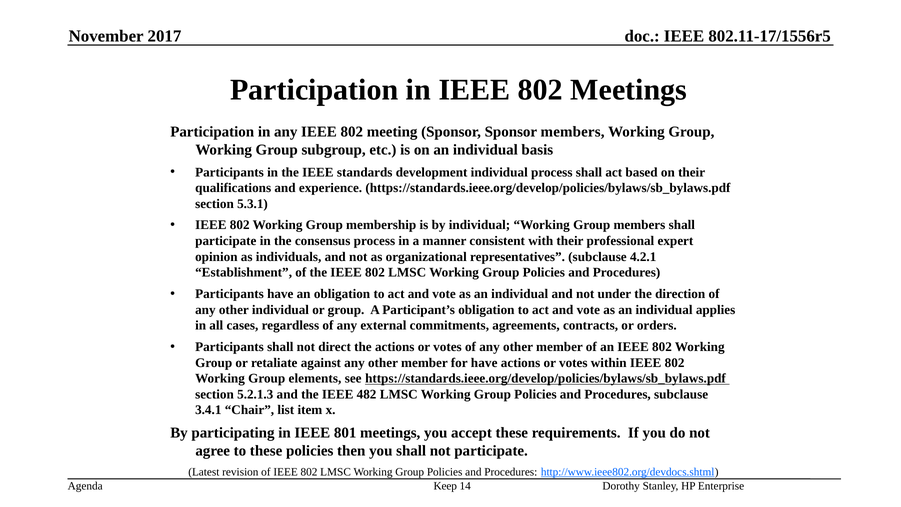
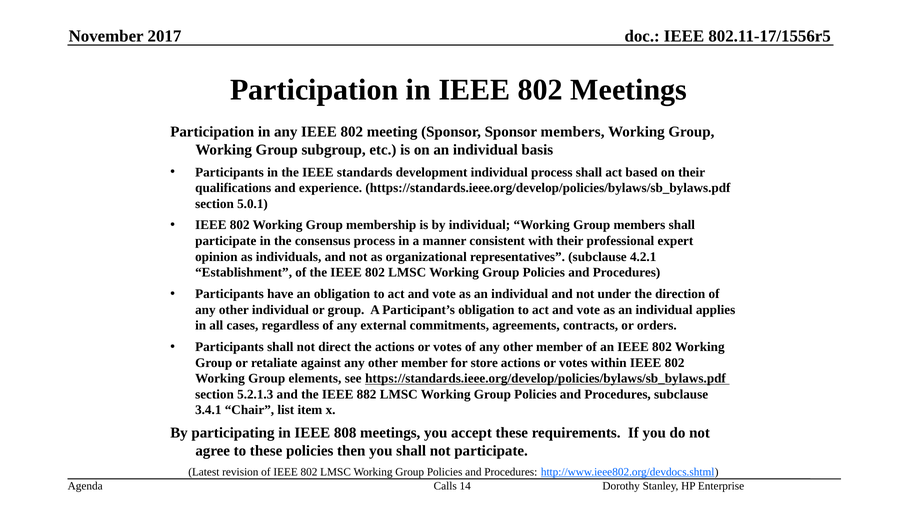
5.3.1: 5.3.1 -> 5.0.1
for have: have -> store
482: 482 -> 882
801: 801 -> 808
Keep: Keep -> Calls
